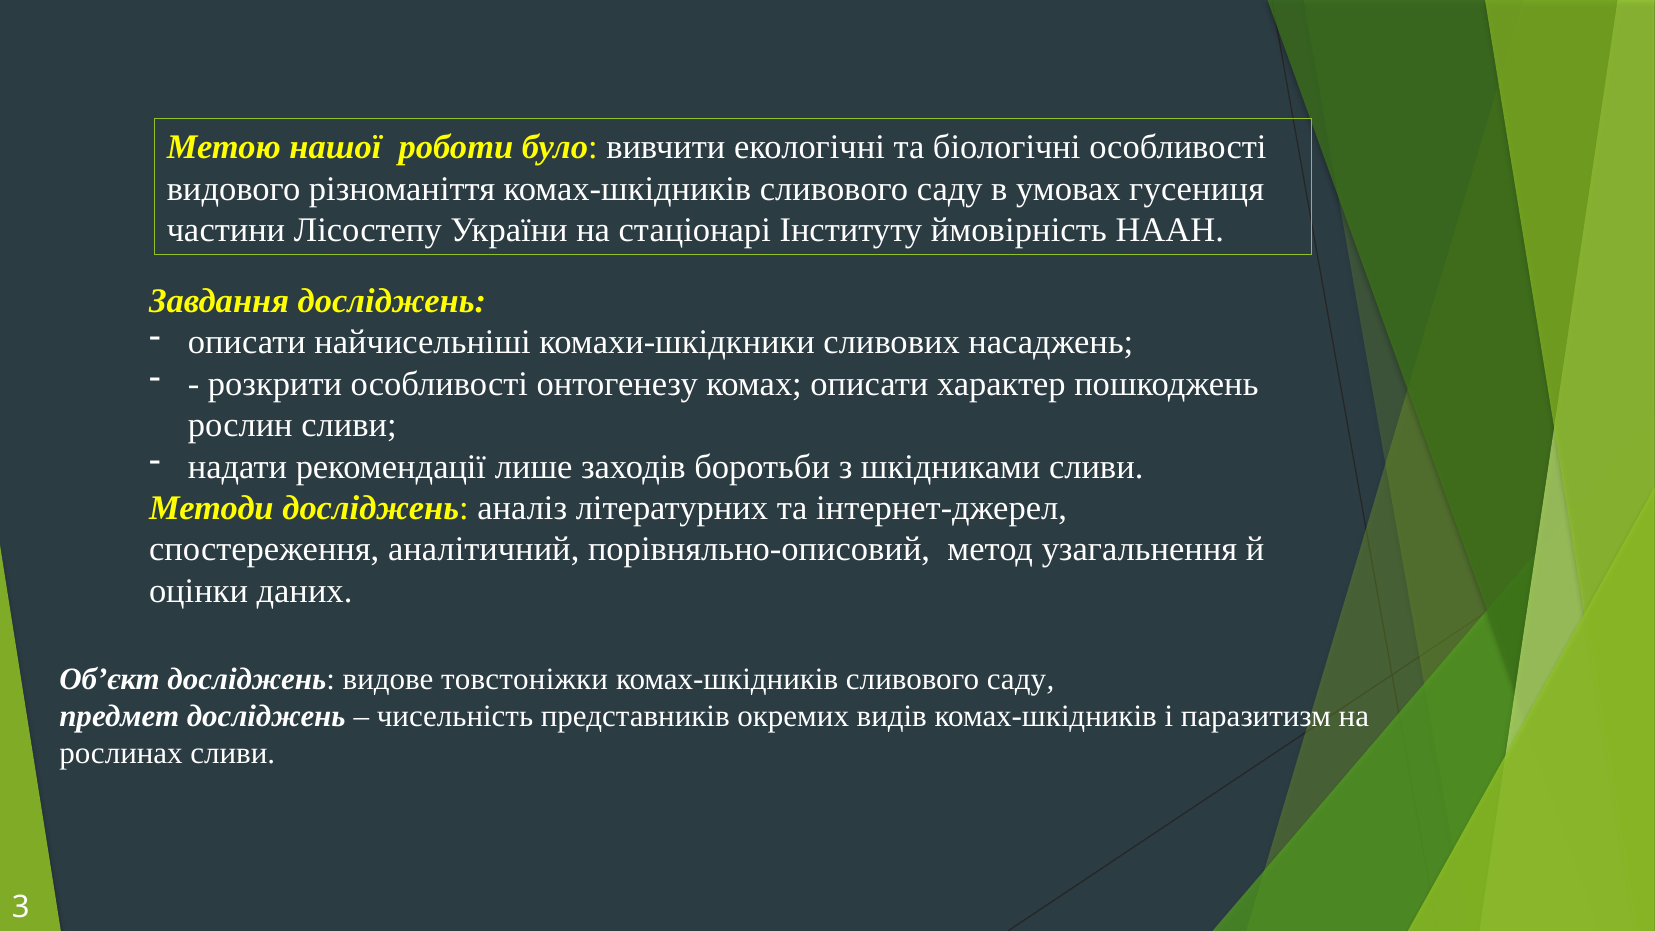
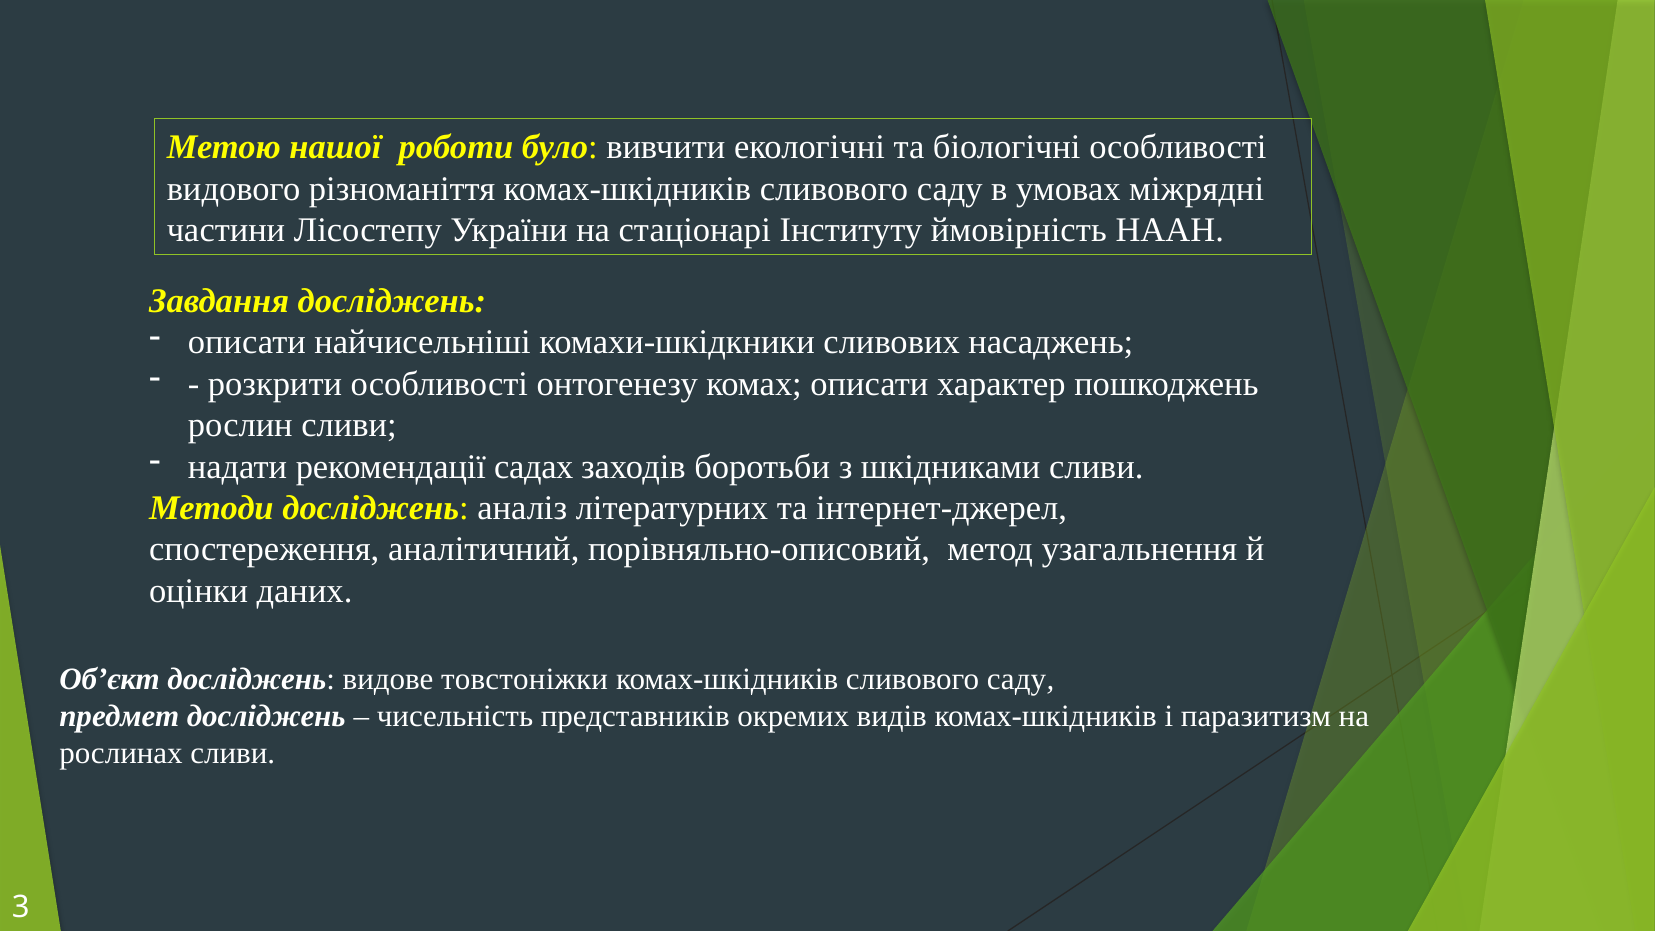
гусениця: гусениця -> міжрядні
лише: лише -> садах
